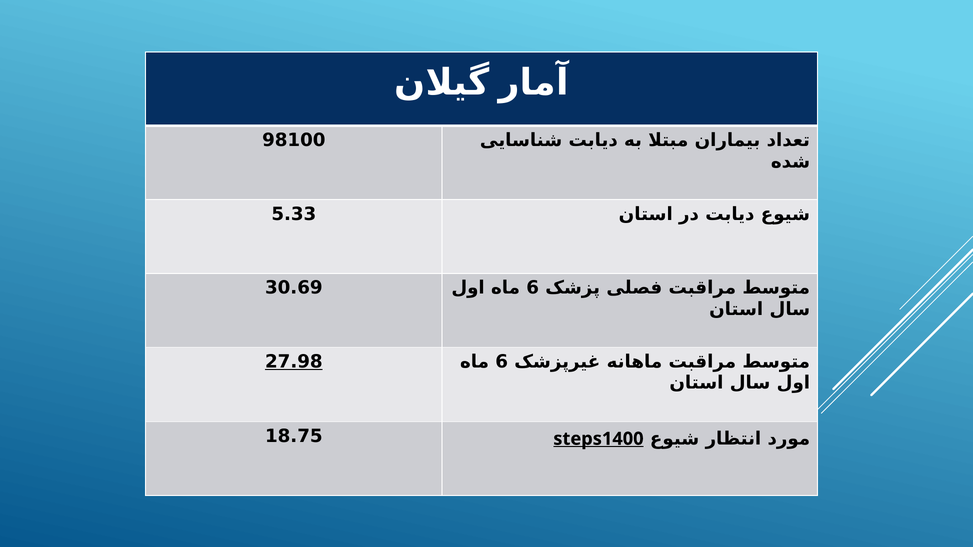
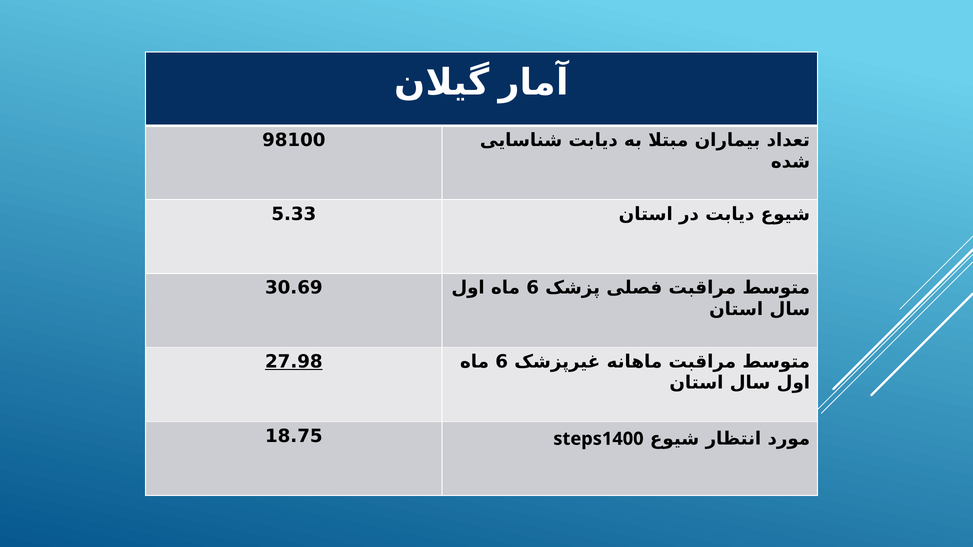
steps1400 underline: present -> none
